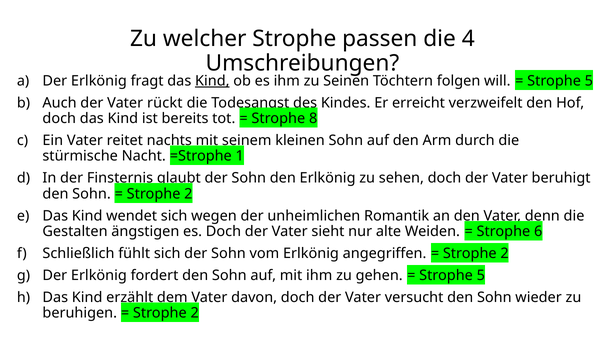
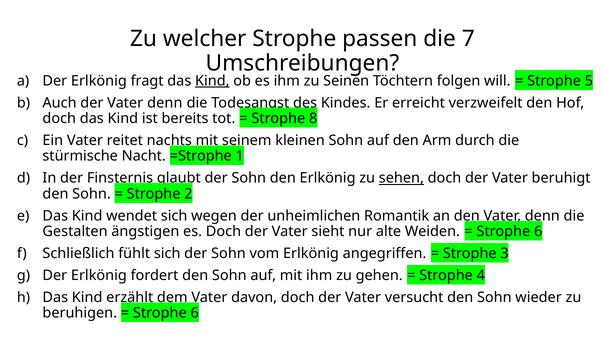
4: 4 -> 7
der Vater rückt: rückt -> denn
sehen underline: none -> present
2 at (505, 253): 2 -> 3
5 at (481, 275): 5 -> 4
2 at (195, 313): 2 -> 6
